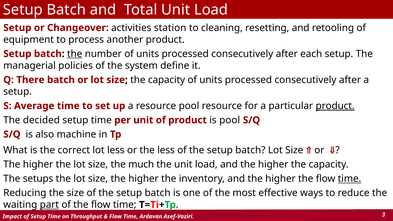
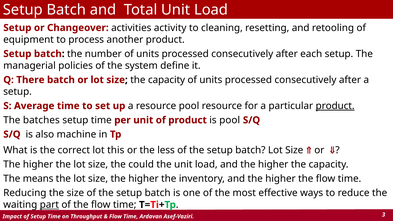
station: station -> activity
the at (75, 54) underline: present -> none
decided: decided -> batches
lot less: less -> this
much: much -> could
setups: setups -> means
time at (350, 179) underline: present -> none
